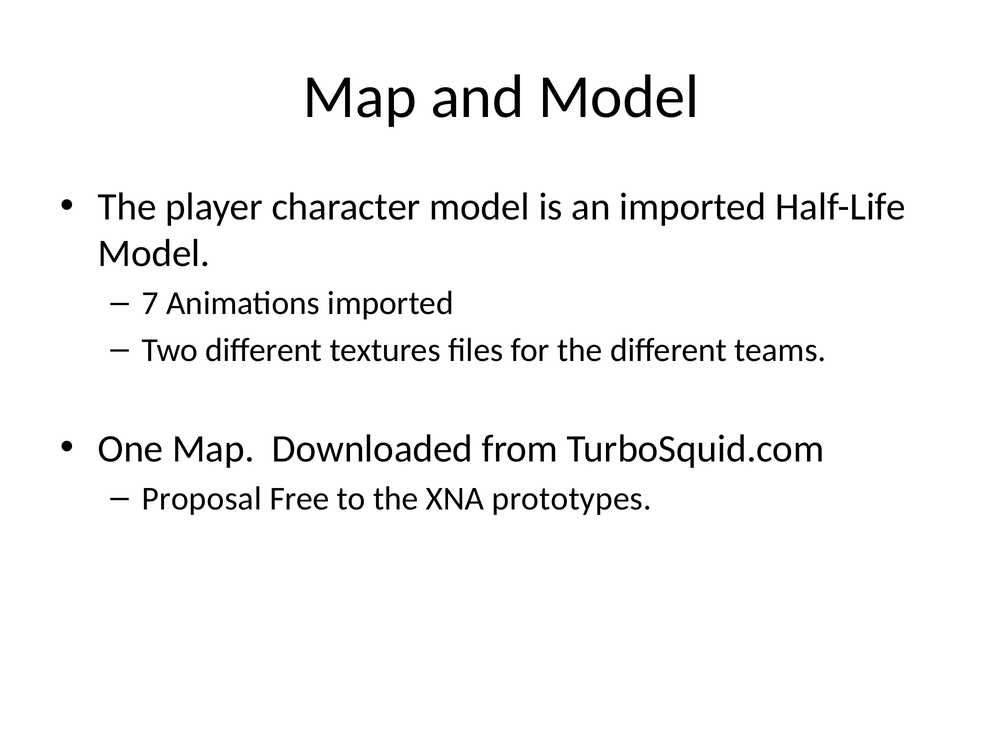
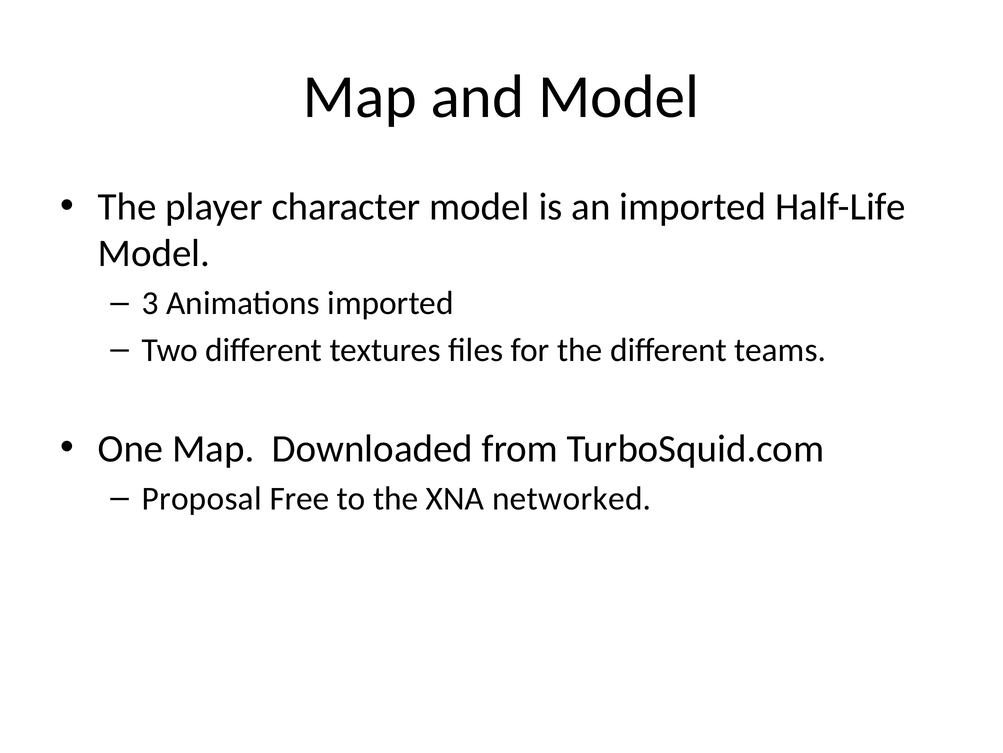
7: 7 -> 3
prototypes: prototypes -> networked
